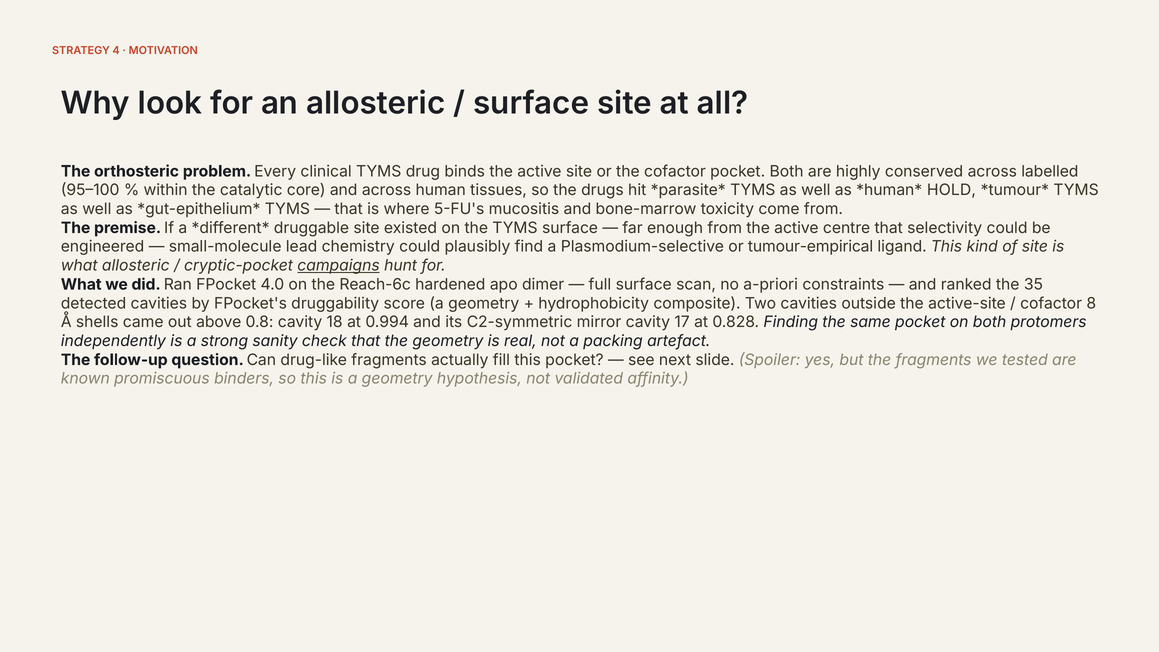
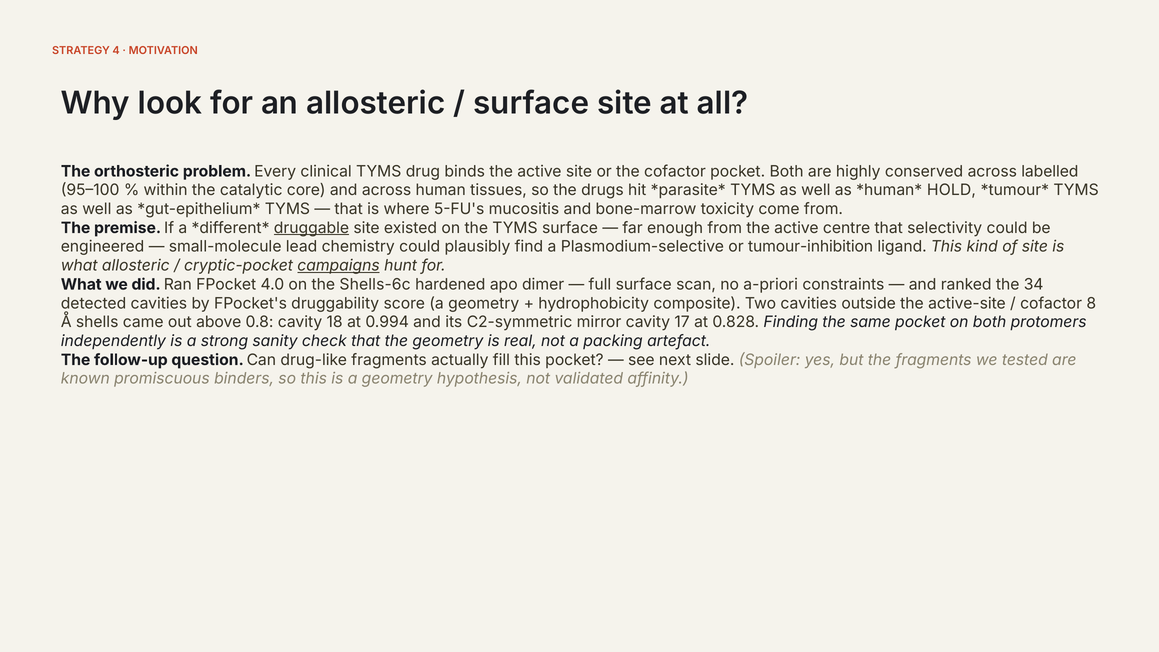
druggable underline: none -> present
tumour-empirical: tumour-empirical -> tumour-inhibition
Reach-6c: Reach-6c -> Shells-6c
35: 35 -> 34
